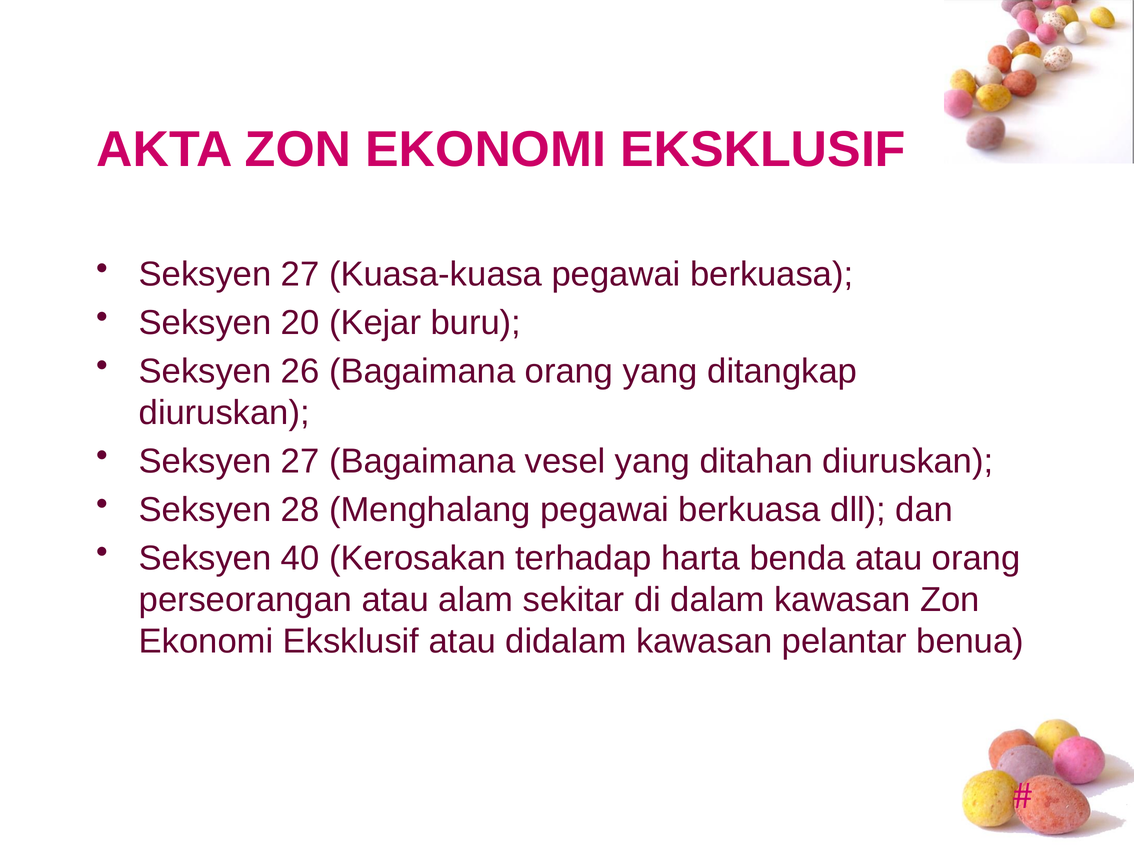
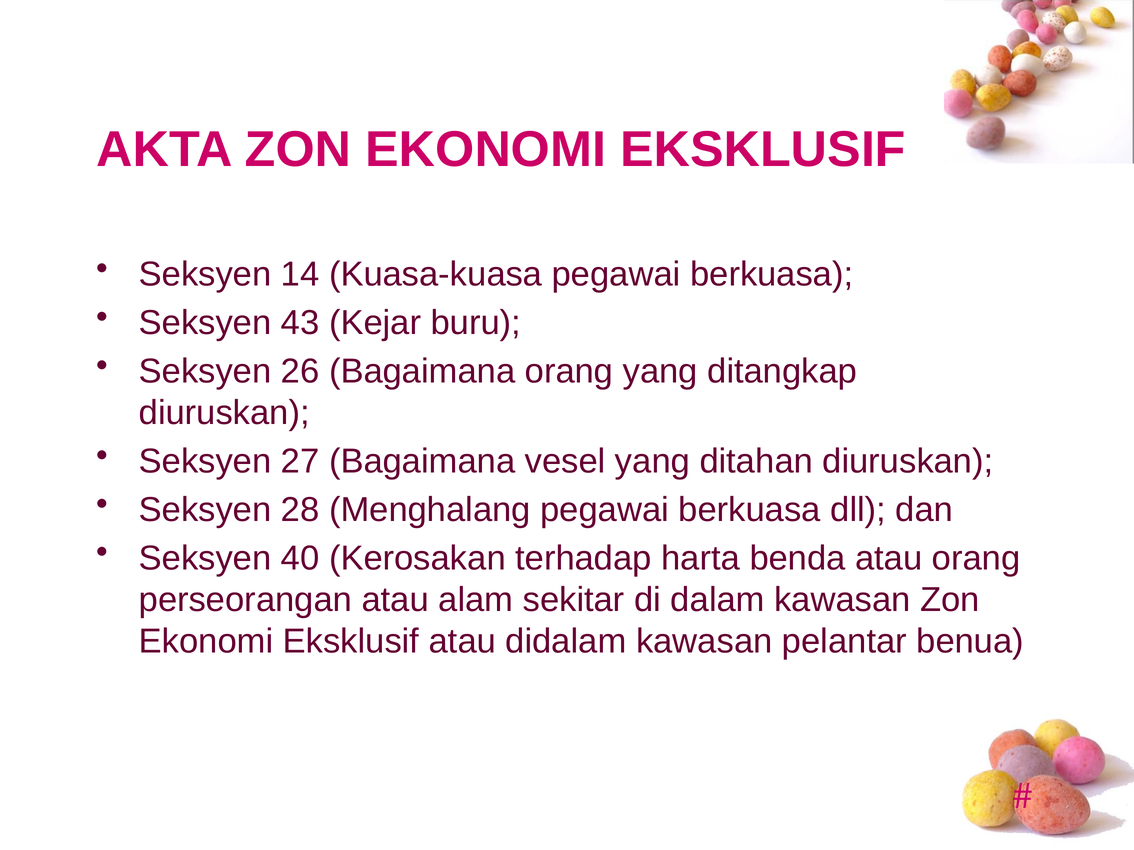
27 at (300, 275): 27 -> 14
20: 20 -> 43
